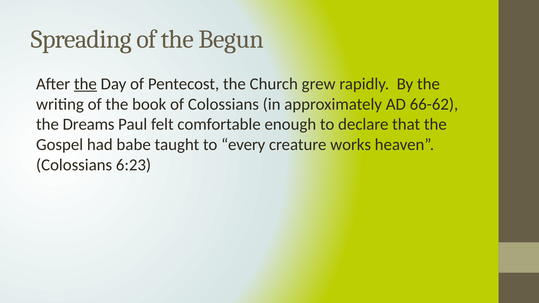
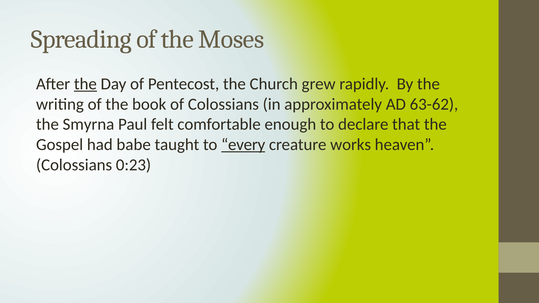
Begun: Begun -> Moses
66-62: 66-62 -> 63-62
Dreams: Dreams -> Smyrna
every underline: none -> present
6:23: 6:23 -> 0:23
